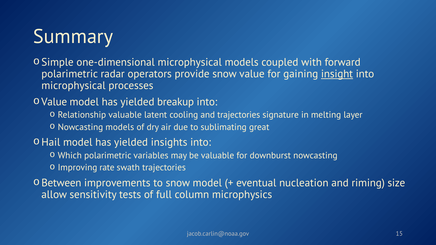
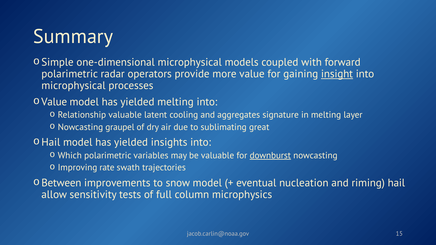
provide snow: snow -> more
yielded breakup: breakup -> melting
and trajectories: trajectories -> aggregates
Nowcasting models: models -> graupel
downburst underline: none -> present
riming size: size -> hail
